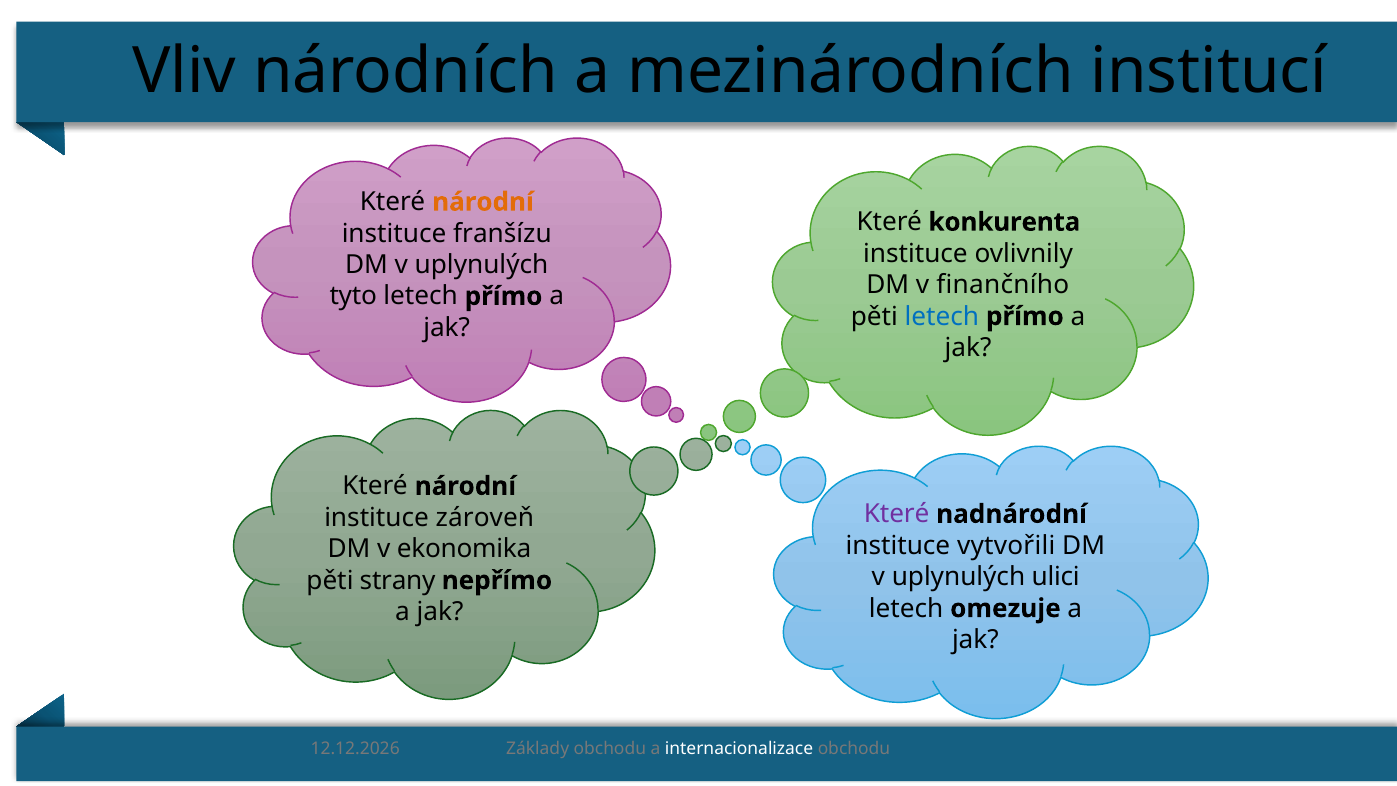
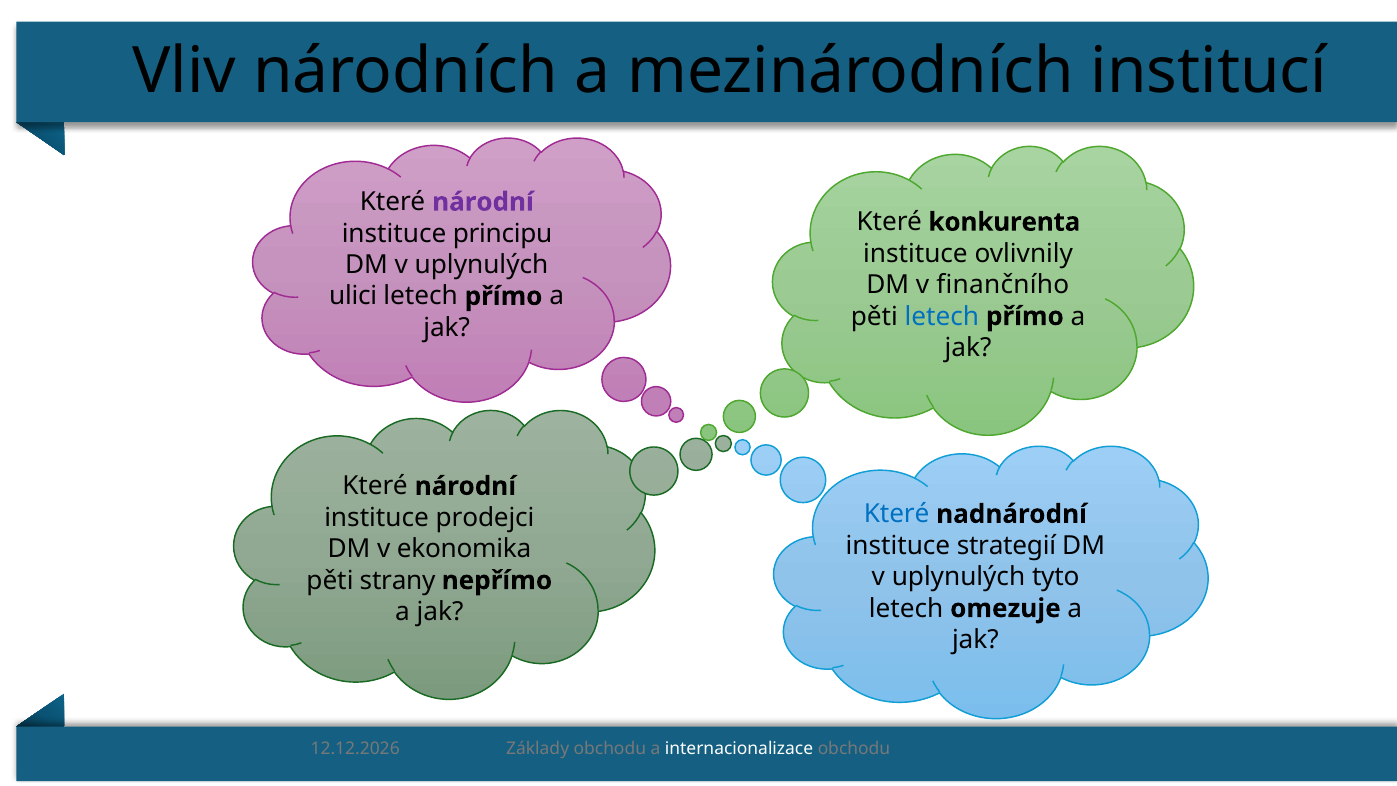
národní at (483, 202) colour: orange -> purple
franšízu: franšízu -> principu
tyto: tyto -> ulici
Které at (897, 514) colour: purple -> blue
zároveň: zároveň -> prodejci
vytvořili: vytvořili -> strategií
ulici: ulici -> tyto
